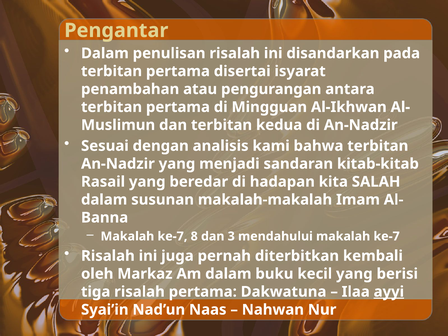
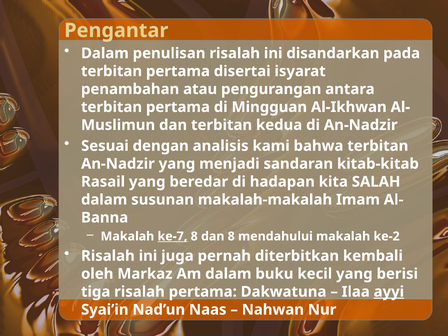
ke-7 at (172, 236) underline: none -> present
dan 3: 3 -> 8
mendahului makalah ke-7: ke-7 -> ke-2
